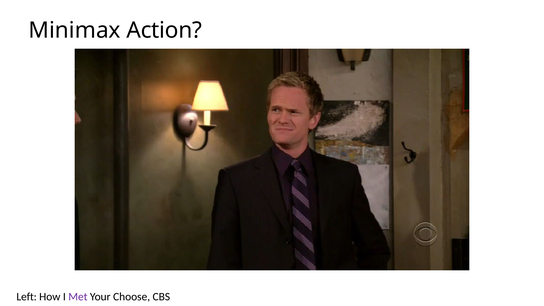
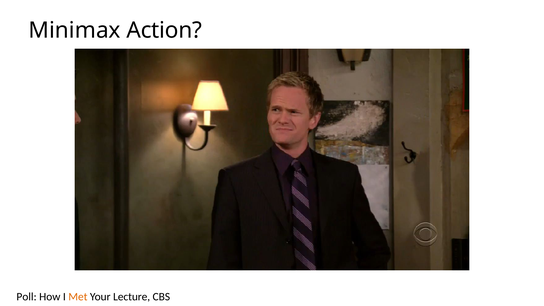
Left: Left -> Poll
Met colour: purple -> orange
Choose: Choose -> Lecture
